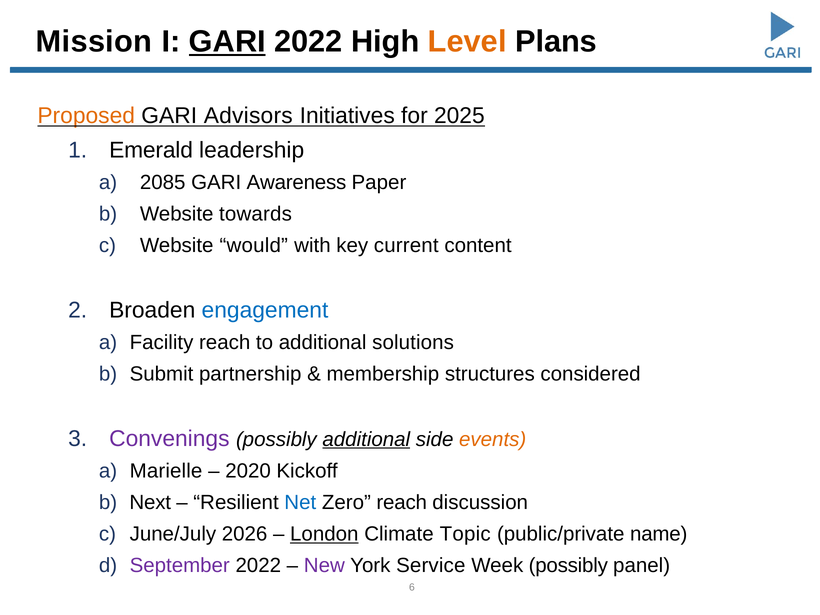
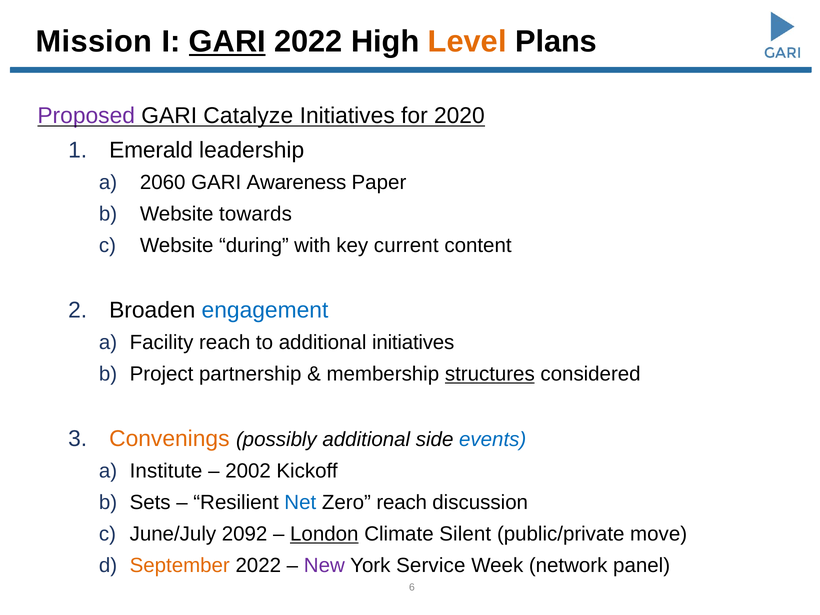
Proposed colour: orange -> purple
Advisors: Advisors -> Catalyze
2025: 2025 -> 2020
2085: 2085 -> 2060
would: would -> during
additional solutions: solutions -> initiatives
Submit: Submit -> Project
structures underline: none -> present
Convenings colour: purple -> orange
additional at (366, 439) underline: present -> none
events colour: orange -> blue
Marielle: Marielle -> Institute
2020: 2020 -> 2002
Next: Next -> Sets
2026: 2026 -> 2092
Topic: Topic -> Silent
name: name -> move
September colour: purple -> orange
Week possibly: possibly -> network
